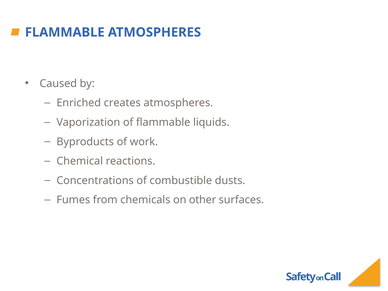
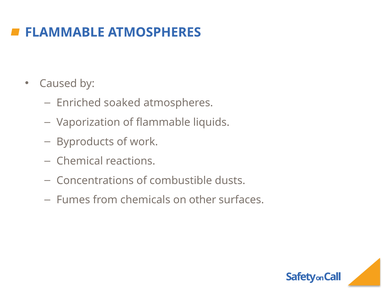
creates: creates -> soaked
